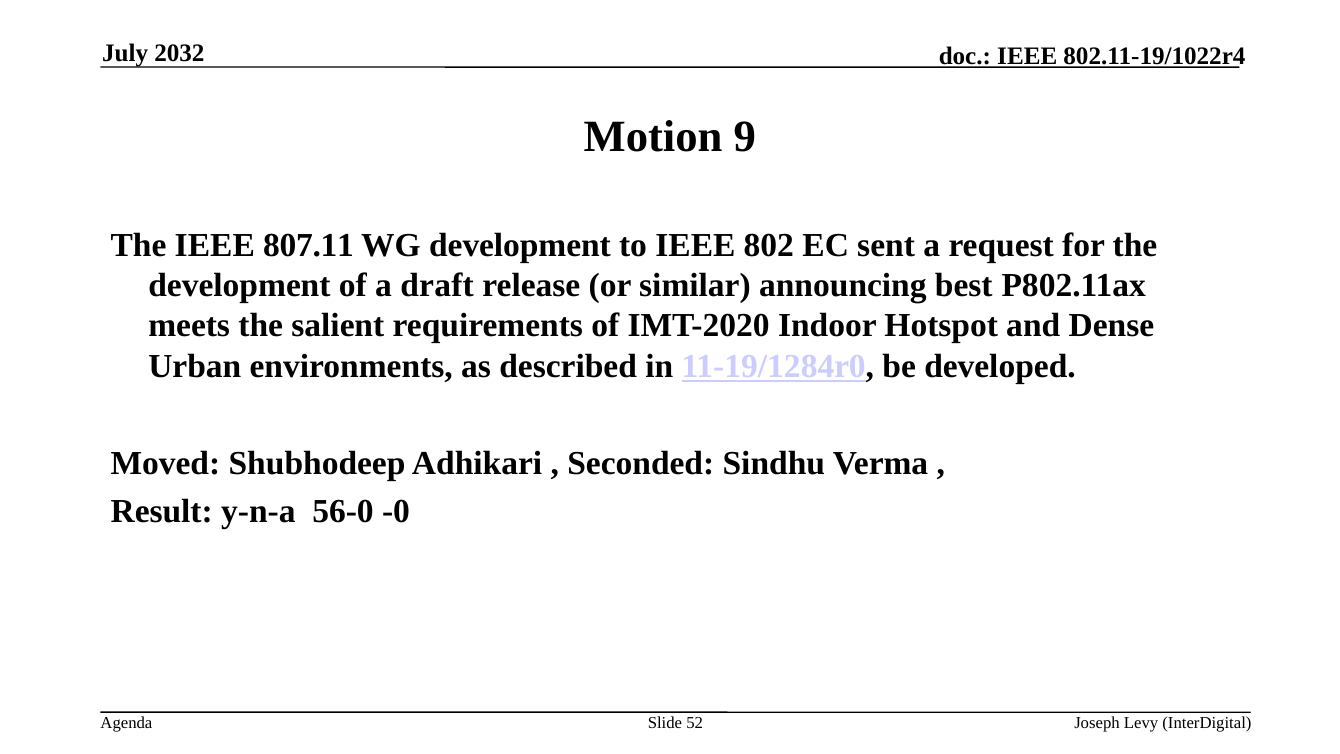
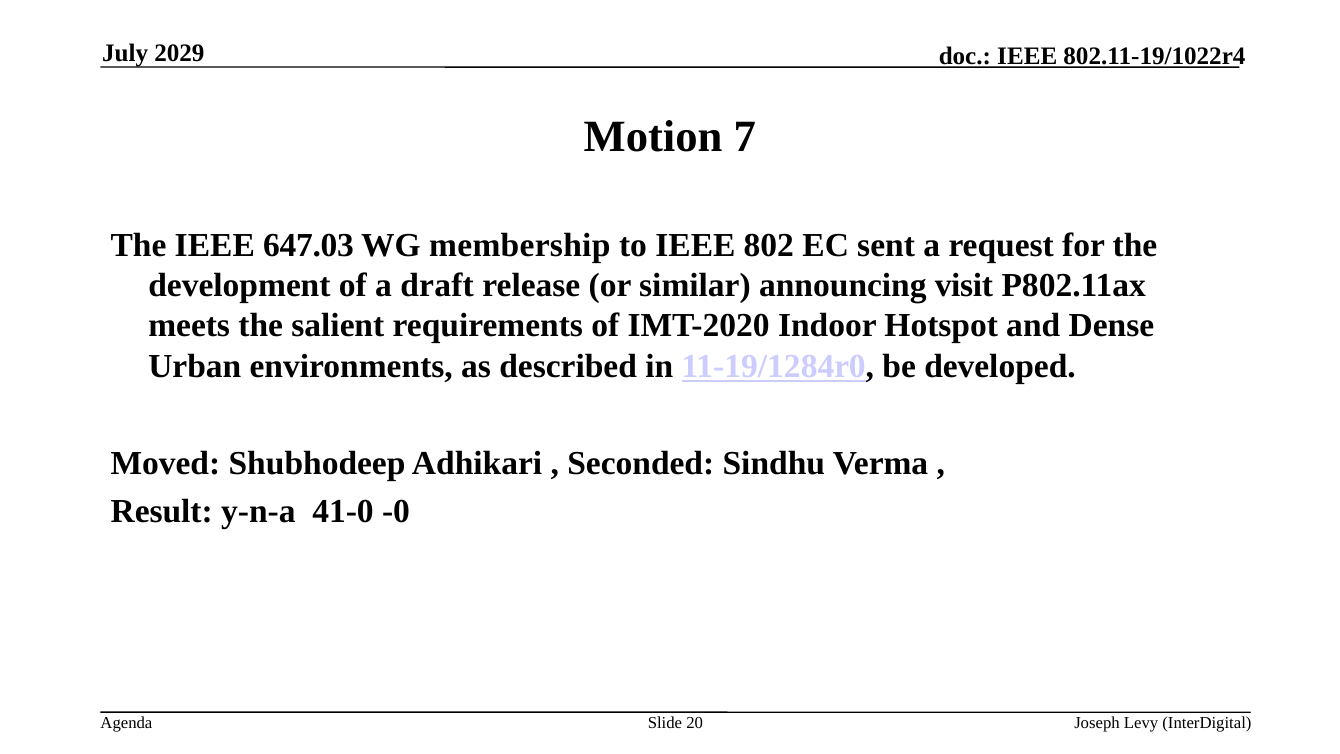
2032: 2032 -> 2029
9: 9 -> 7
807.11: 807.11 -> 647.03
WG development: development -> membership
best: best -> visit
56-0: 56-0 -> 41-0
52: 52 -> 20
